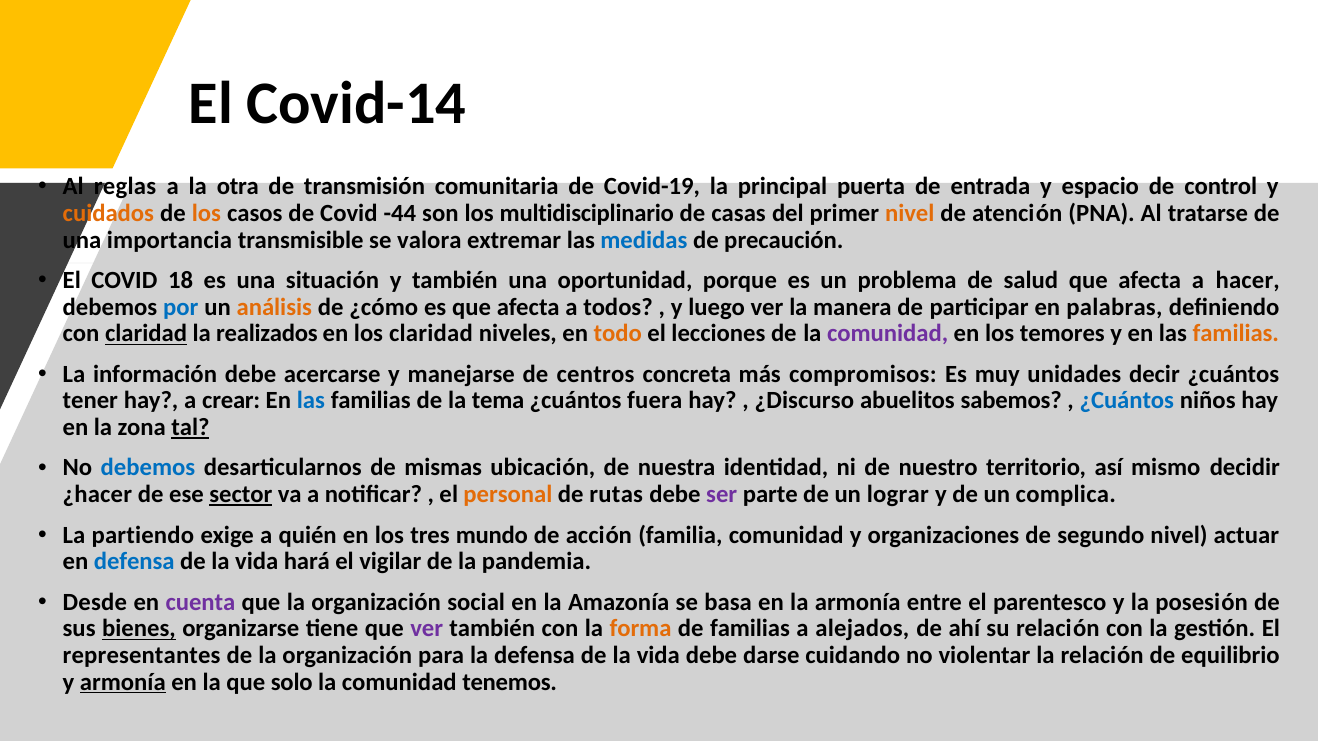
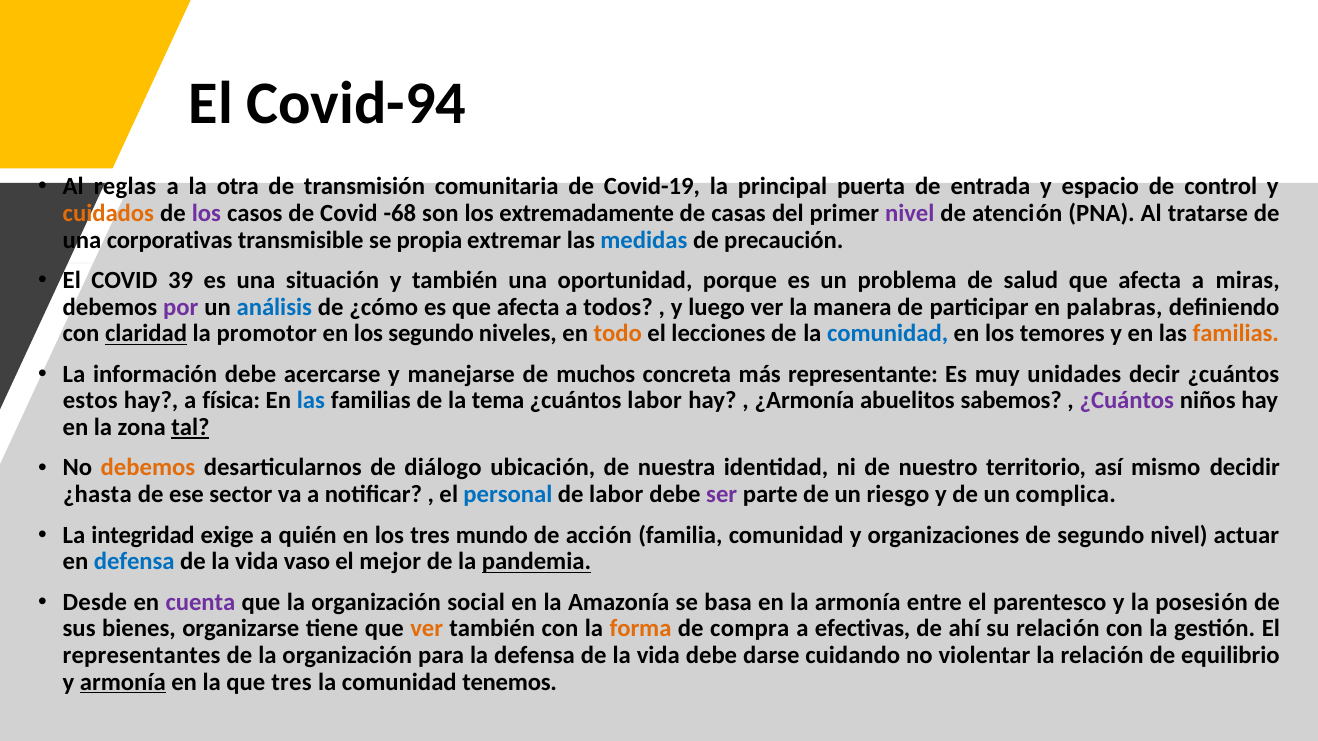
Covid-14: Covid-14 -> Covid-94
los at (206, 213) colour: orange -> purple
-44: -44 -> -68
multidisciplinario: multidisciplinario -> extremadamente
nivel at (910, 213) colour: orange -> purple
importancia: importancia -> corporativas
valora: valora -> propia
18: 18 -> 39
hacer: hacer -> miras
por colour: blue -> purple
análisis colour: orange -> blue
realizados: realizados -> promotor
los claridad: claridad -> segundo
comunidad at (888, 334) colour: purple -> blue
centros: centros -> muchos
compromisos: compromisos -> representante
tener: tener -> estos
crear: crear -> física
¿cuántos fuera: fuera -> labor
¿Discurso: ¿Discurso -> ¿Armonía
¿Cuántos at (1127, 401) colour: blue -> purple
debemos at (148, 468) colour: blue -> orange
mismas: mismas -> diálogo
¿hacer: ¿hacer -> ¿hasta
sector underline: present -> none
personal colour: orange -> blue
de rutas: rutas -> labor
lograr: lograr -> riesgo
partiendo: partiendo -> integridad
hará: hará -> vaso
vigilar: vigilar -> mejor
pandemia underline: none -> present
bienes underline: present -> none
ver at (427, 629) colour: purple -> orange
de familias: familias -> compra
alejados: alejados -> efectivas
que solo: solo -> tres
